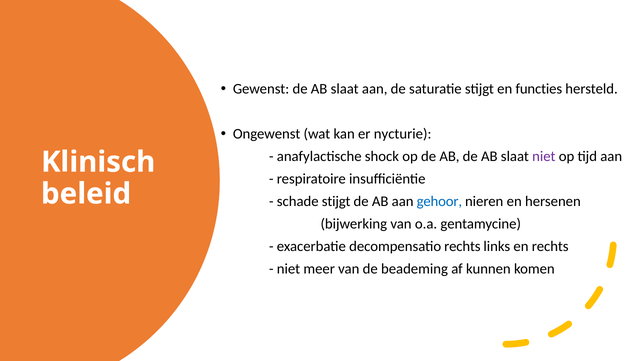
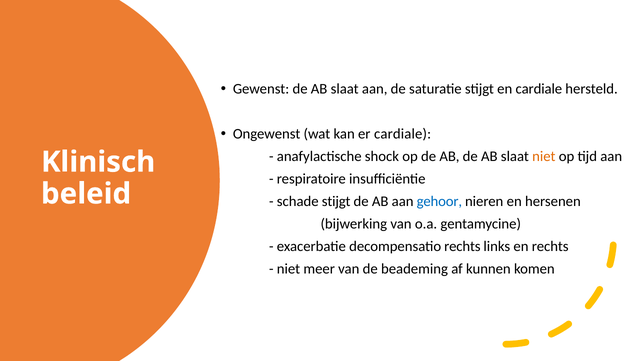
en functies: functies -> cardiale
er nycturie: nycturie -> cardiale
niet at (544, 157) colour: purple -> orange
